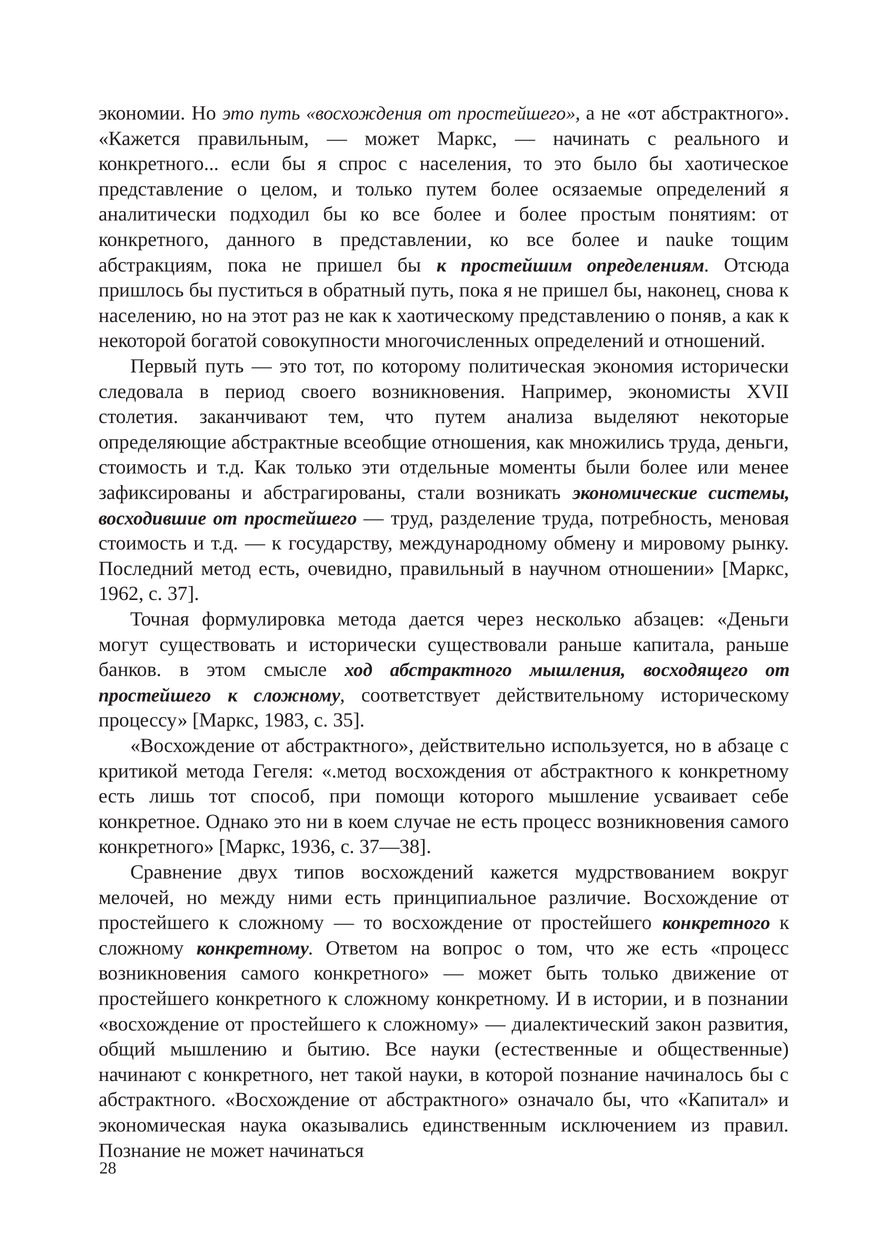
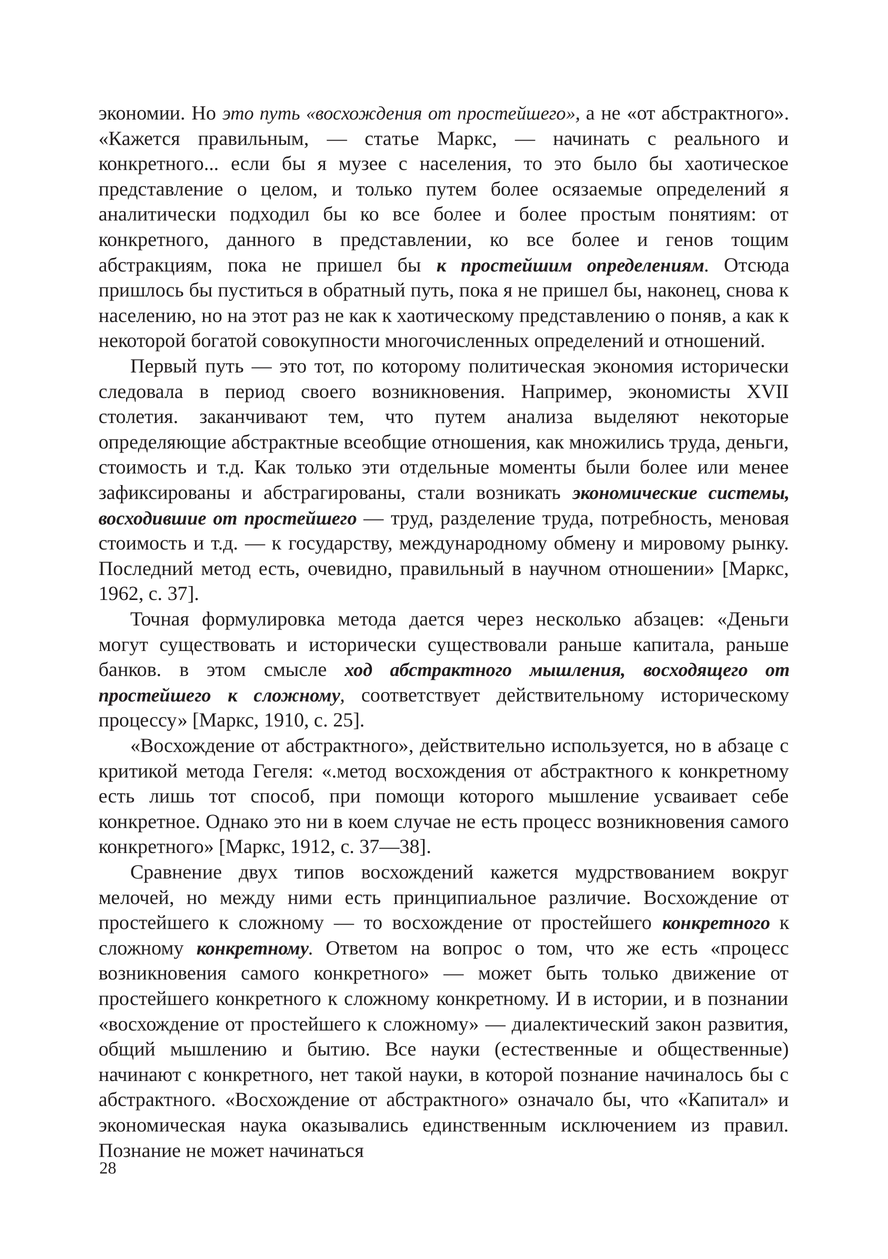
может at (392, 139): может -> статье
спрос: спрос -> музее
nauke: nauke -> генов
1983: 1983 -> 1910
35: 35 -> 25
1936: 1936 -> 1912
